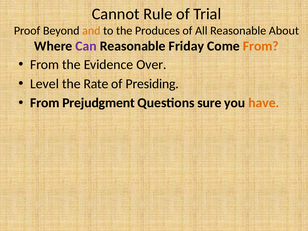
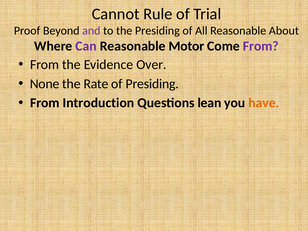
and colour: orange -> purple
the Produces: Produces -> Presiding
Friday: Friday -> Motor
From at (261, 46) colour: orange -> purple
Level: Level -> None
Prejudgment: Prejudgment -> Introduction
sure: sure -> lean
